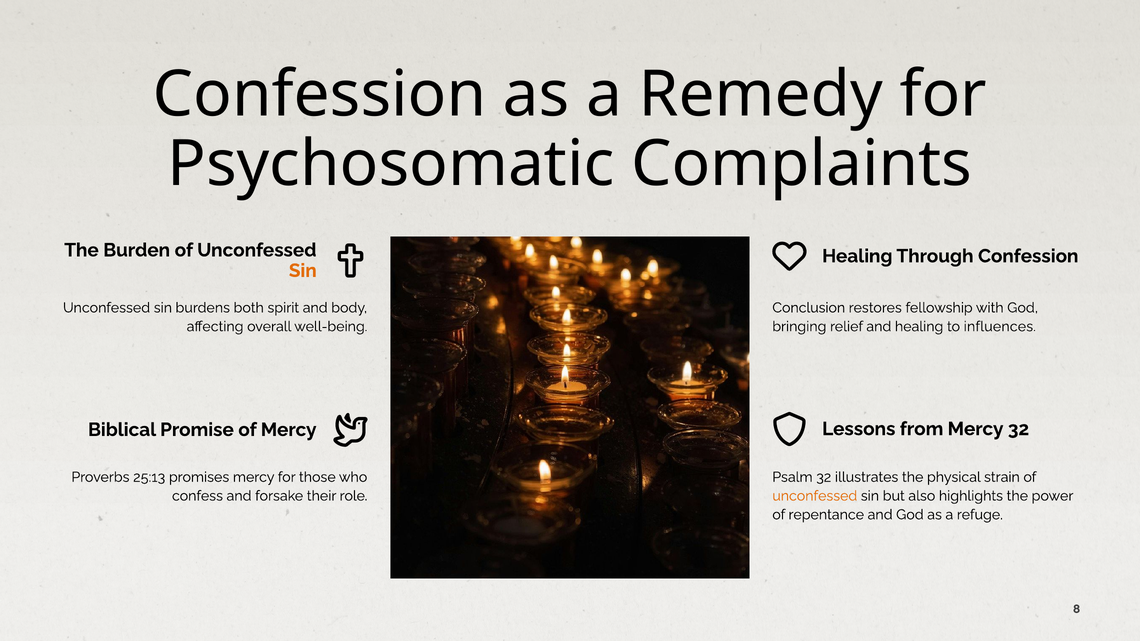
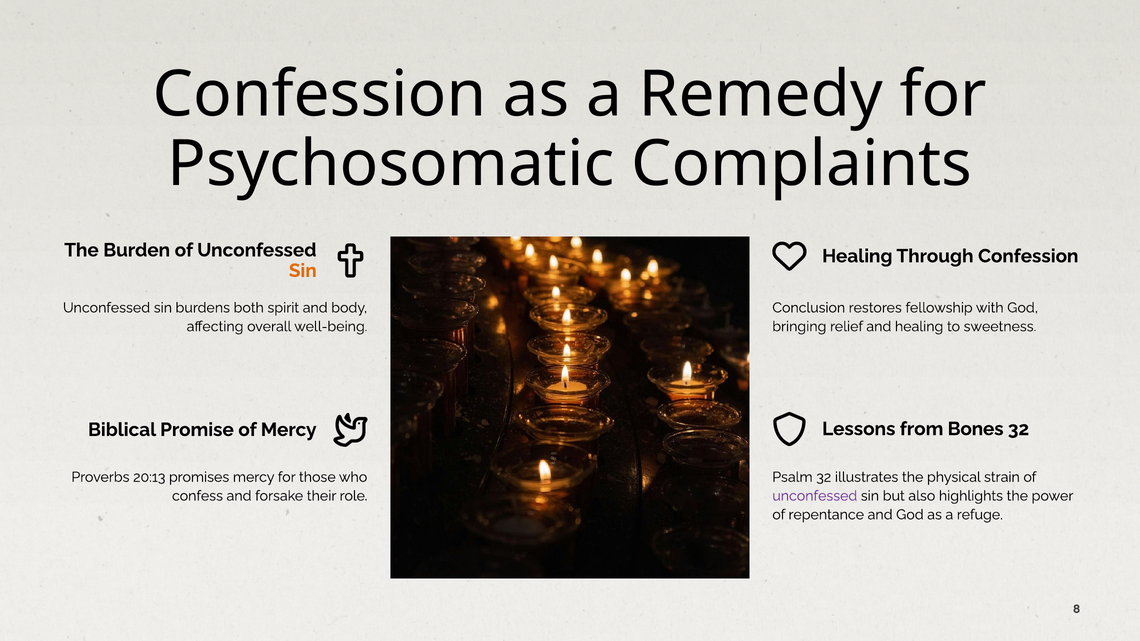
influences: influences -> sweetness
from Mercy: Mercy -> Bones
25:13: 25:13 -> 20:13
unconfessed at (815, 496) colour: orange -> purple
